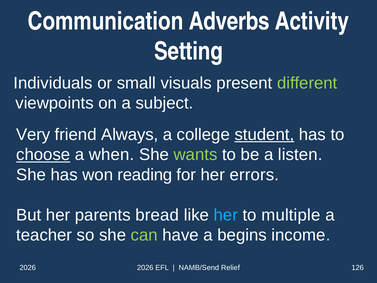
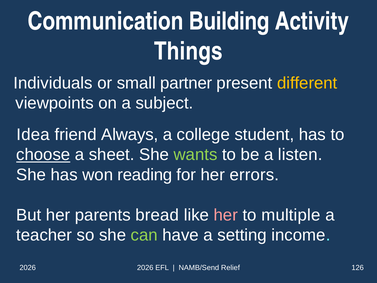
Adverbs: Adverbs -> Building
Setting: Setting -> Things
visuals: visuals -> partner
different colour: light green -> yellow
Very: Very -> Idea
student underline: present -> none
when: when -> sheet
her at (226, 215) colour: light blue -> pink
begins: begins -> setting
